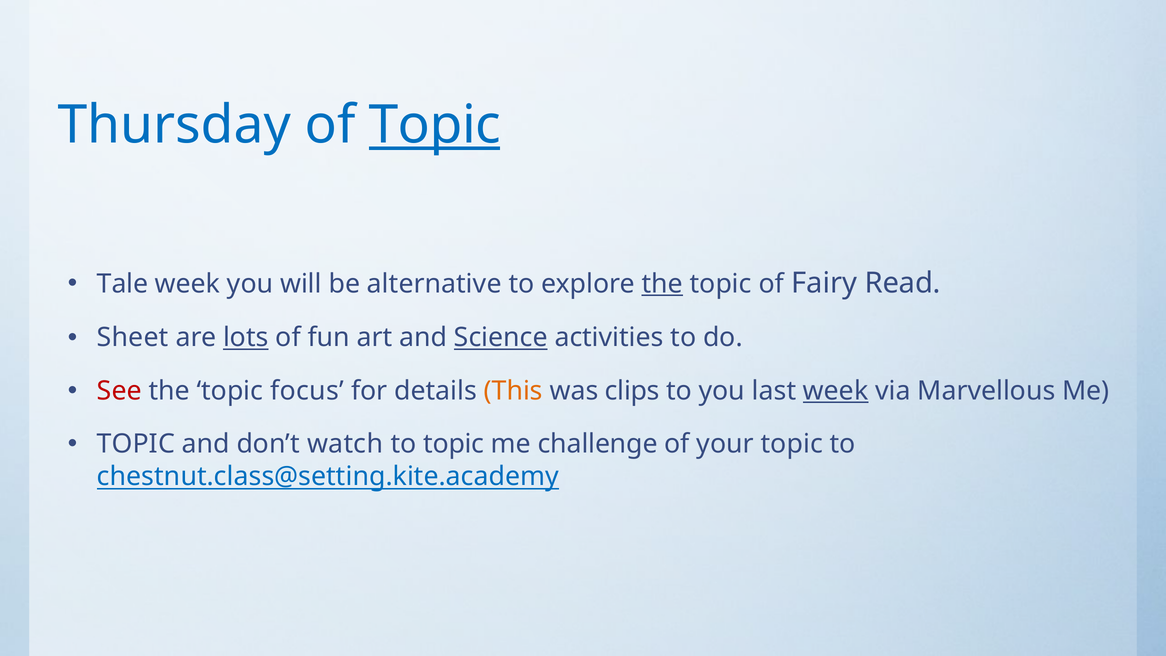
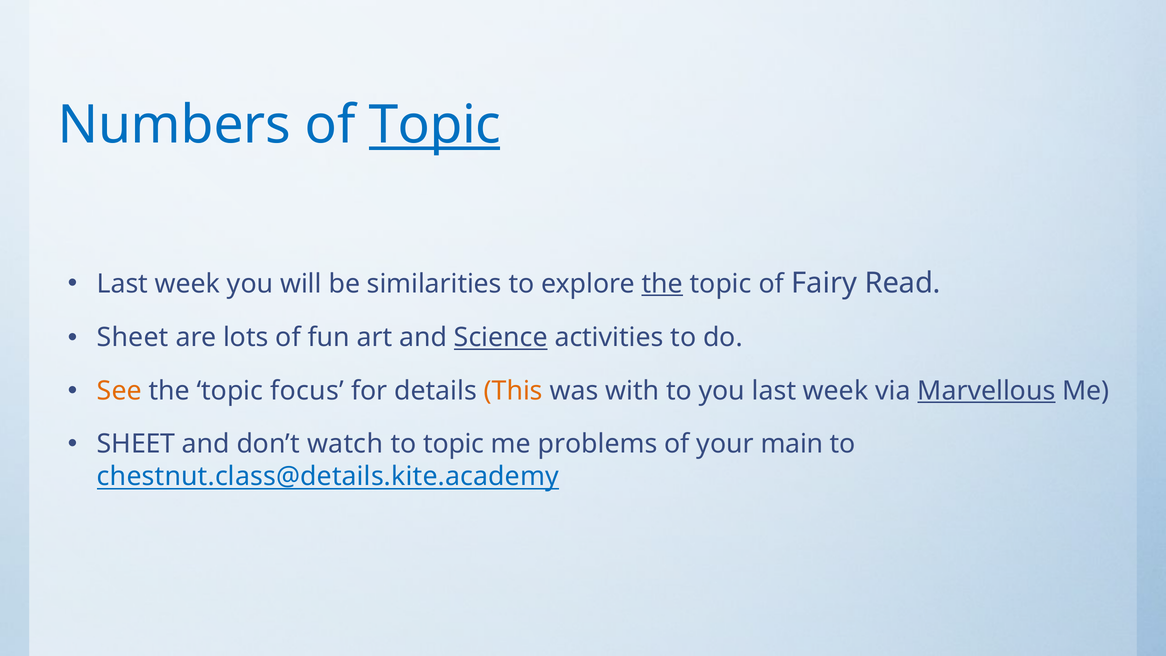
Thursday: Thursday -> Numbers
Tale at (123, 284): Tale -> Last
alternative: alternative -> similarities
lots underline: present -> none
See colour: red -> orange
clips: clips -> with
week at (836, 391) underline: present -> none
Marvellous underline: none -> present
TOPIC at (136, 444): TOPIC -> SHEET
challenge: challenge -> problems
your topic: topic -> main
chestnut.class@setting.kite.academy: chestnut.class@setting.kite.academy -> chestnut.class@details.kite.academy
